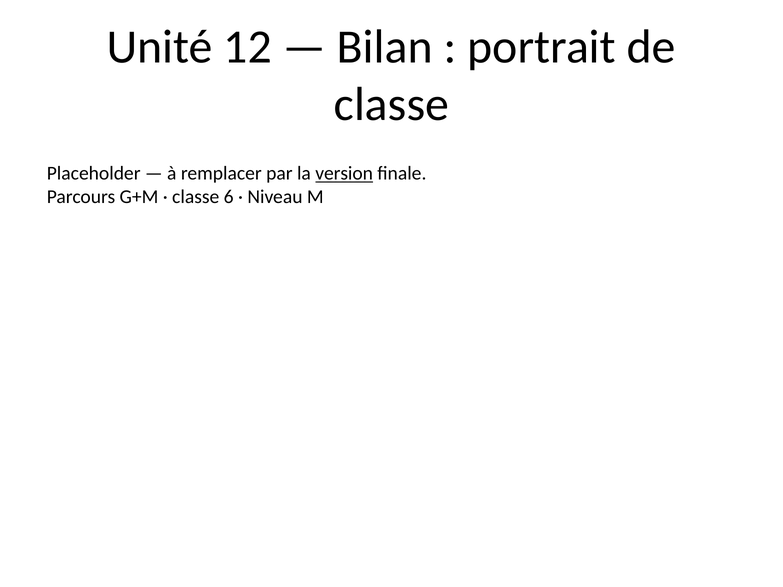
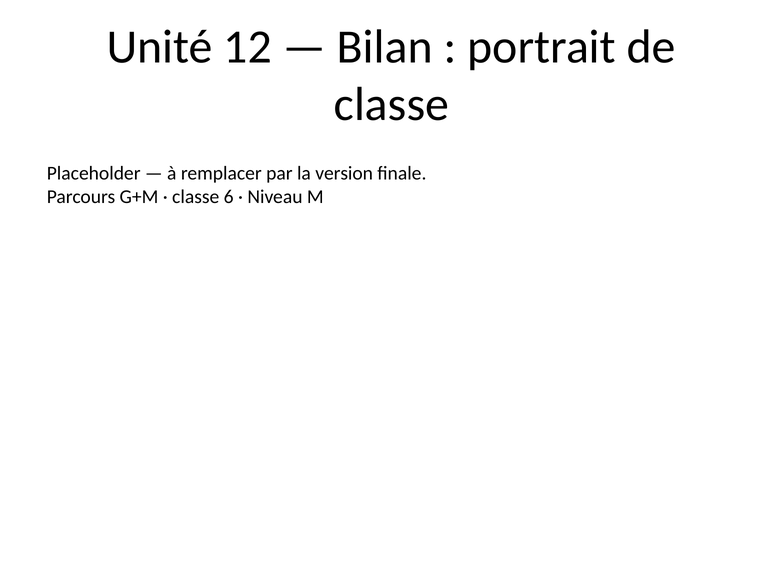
version underline: present -> none
